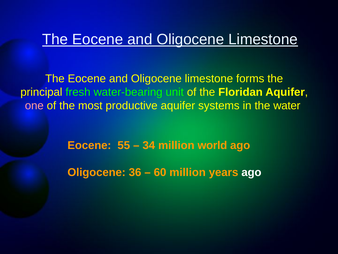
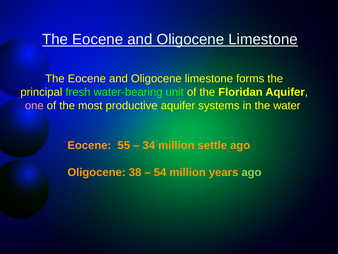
world: world -> settle
36: 36 -> 38
60: 60 -> 54
ago at (251, 172) colour: white -> light green
